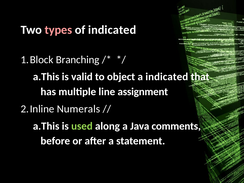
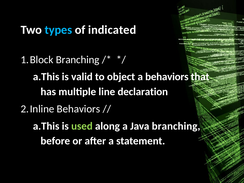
types colour: pink -> light blue
a indicated: indicated -> behaviors
assignment: assignment -> declaration
Numerals at (78, 109): Numerals -> Behaviors
Java comments: comments -> branching
